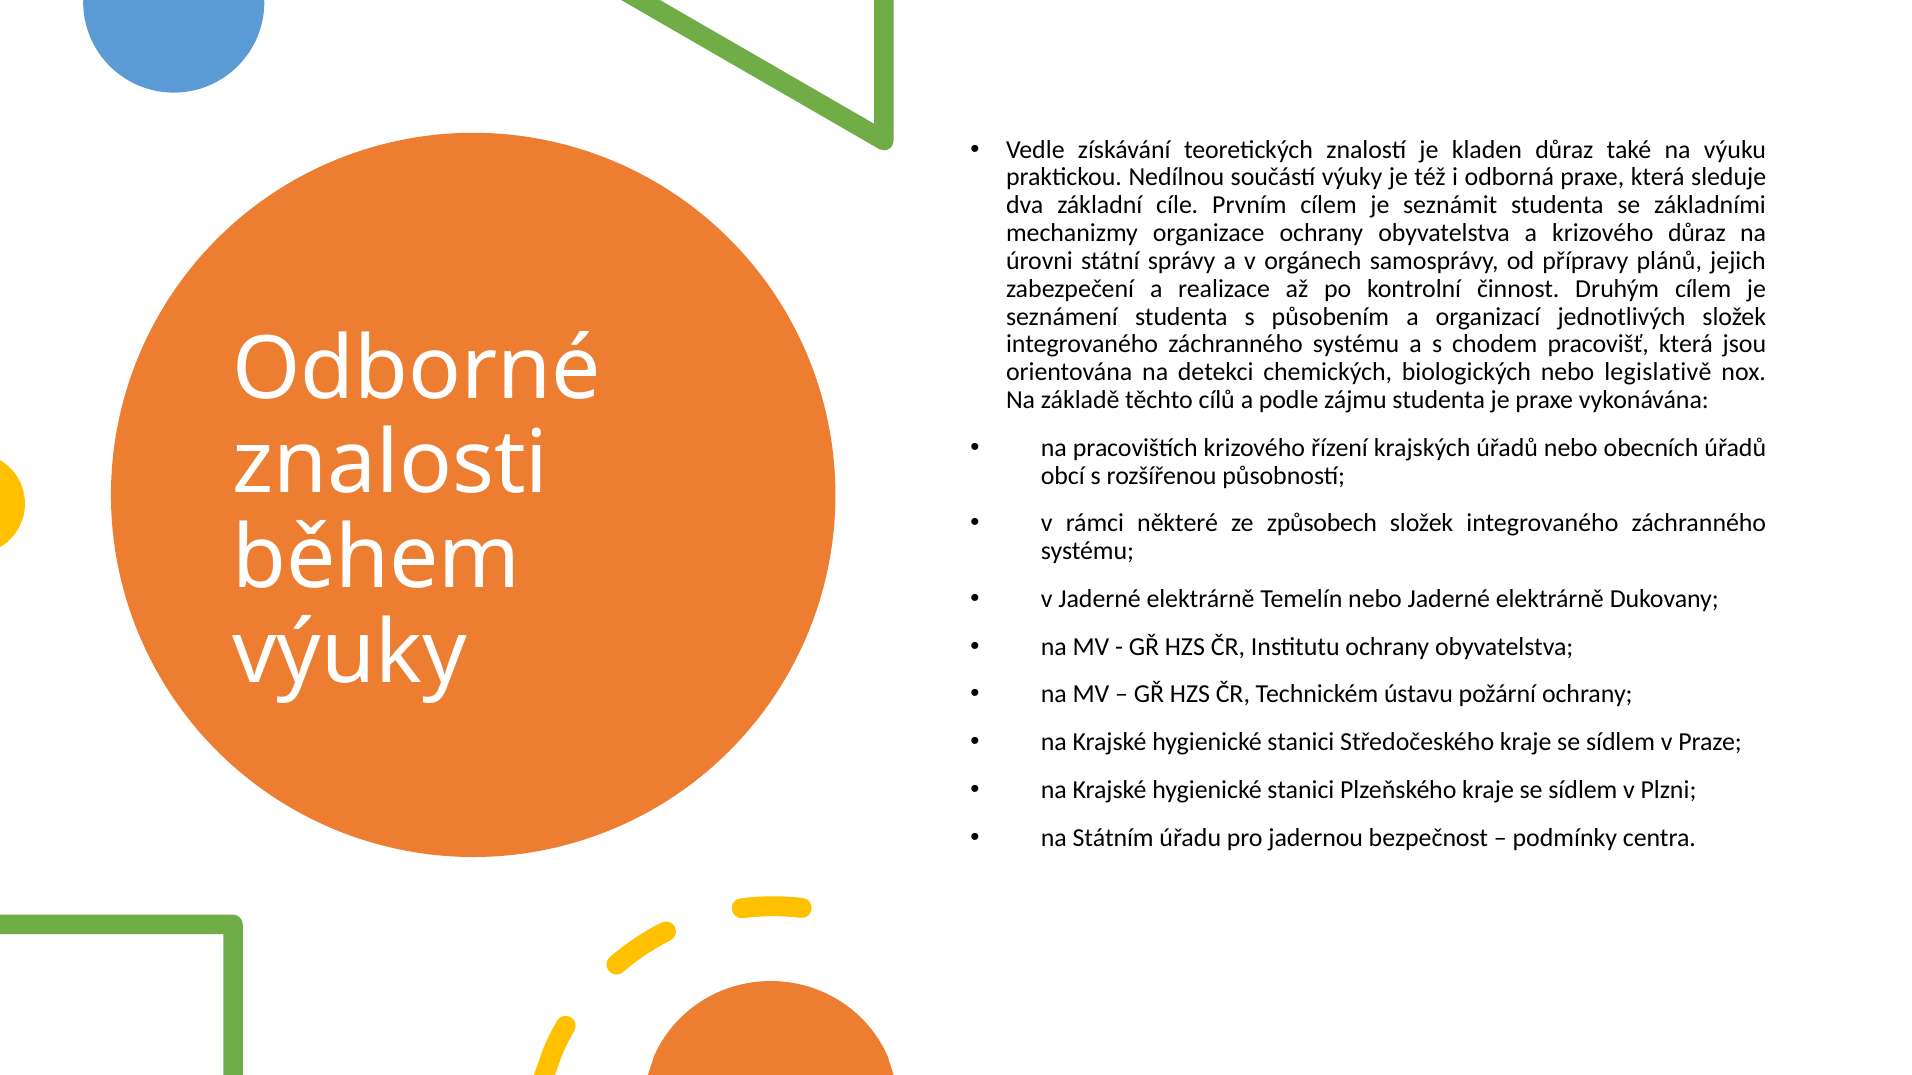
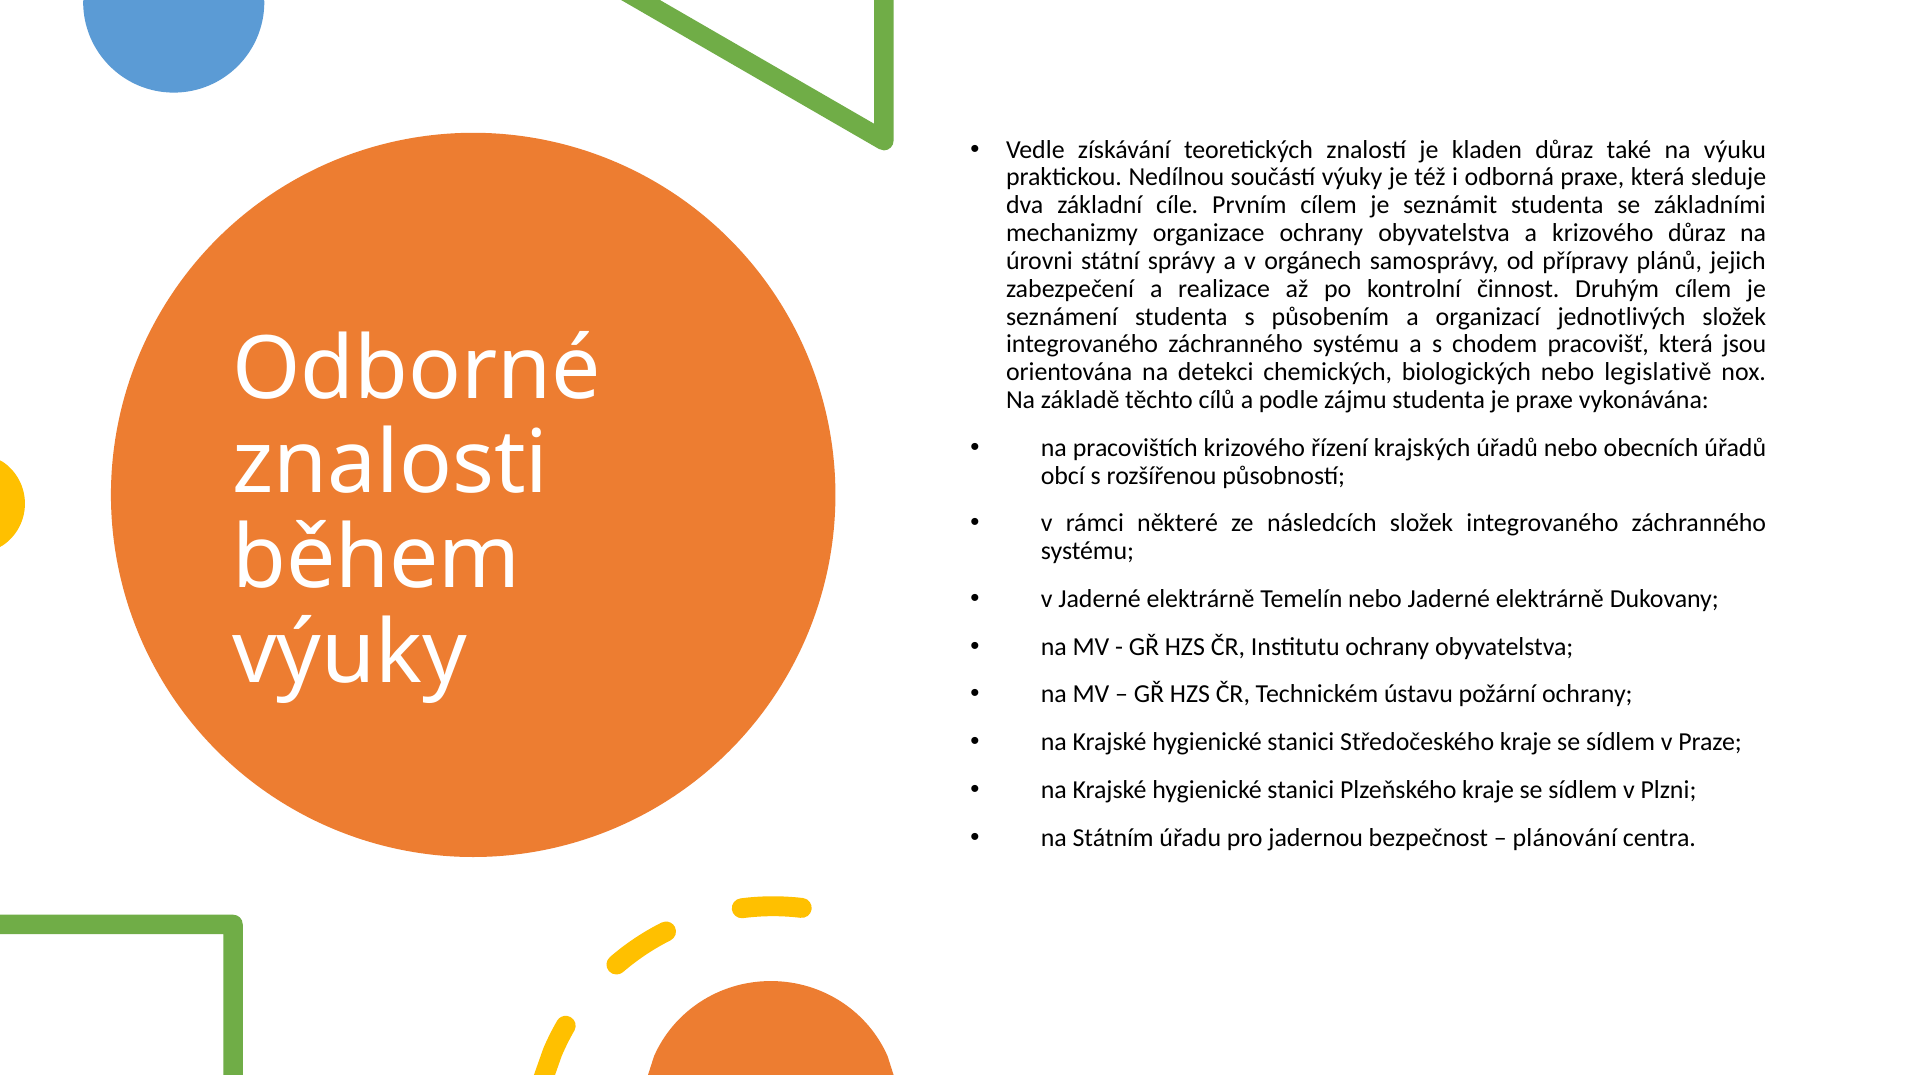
způsobech: způsobech -> následcích
podmínky: podmínky -> plánování
